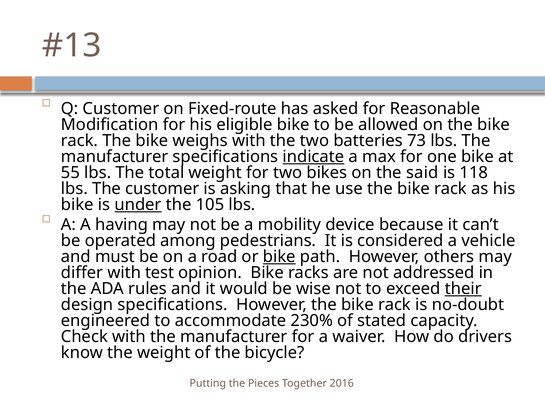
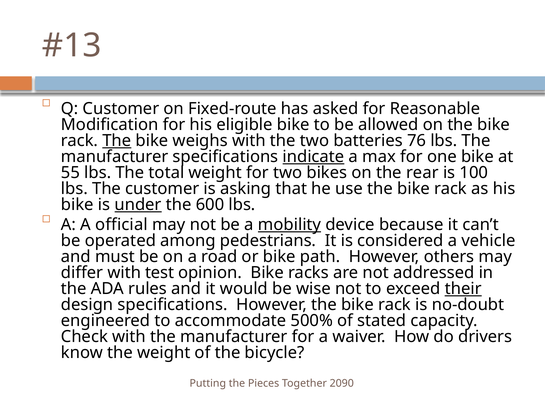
The at (117, 141) underline: none -> present
73: 73 -> 76
said: said -> rear
118: 118 -> 100
105: 105 -> 600
having: having -> official
mobility underline: none -> present
bike at (279, 257) underline: present -> none
230%: 230% -> 500%
2016: 2016 -> 2090
